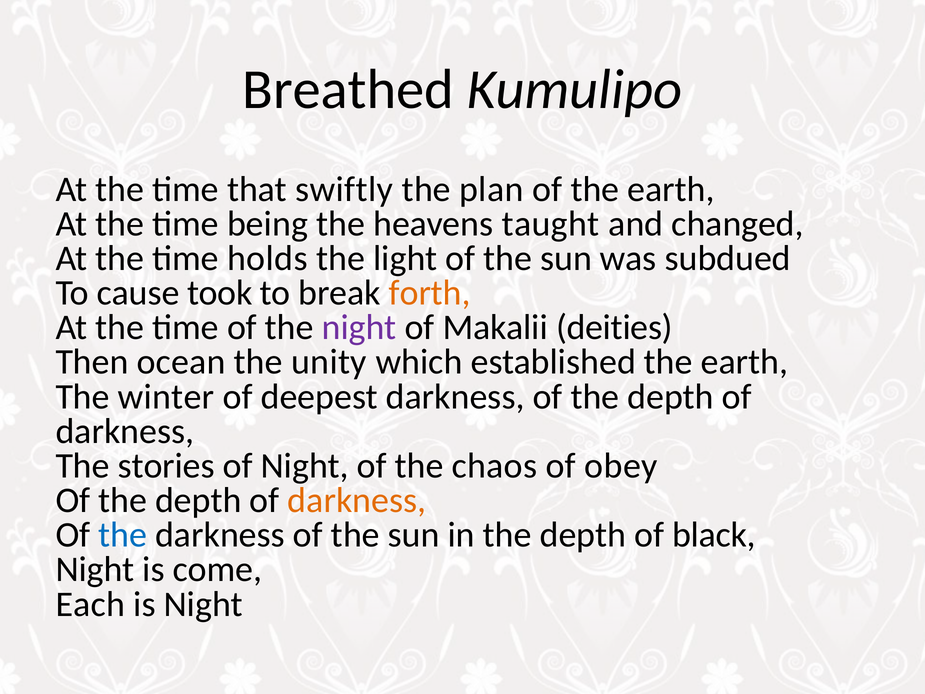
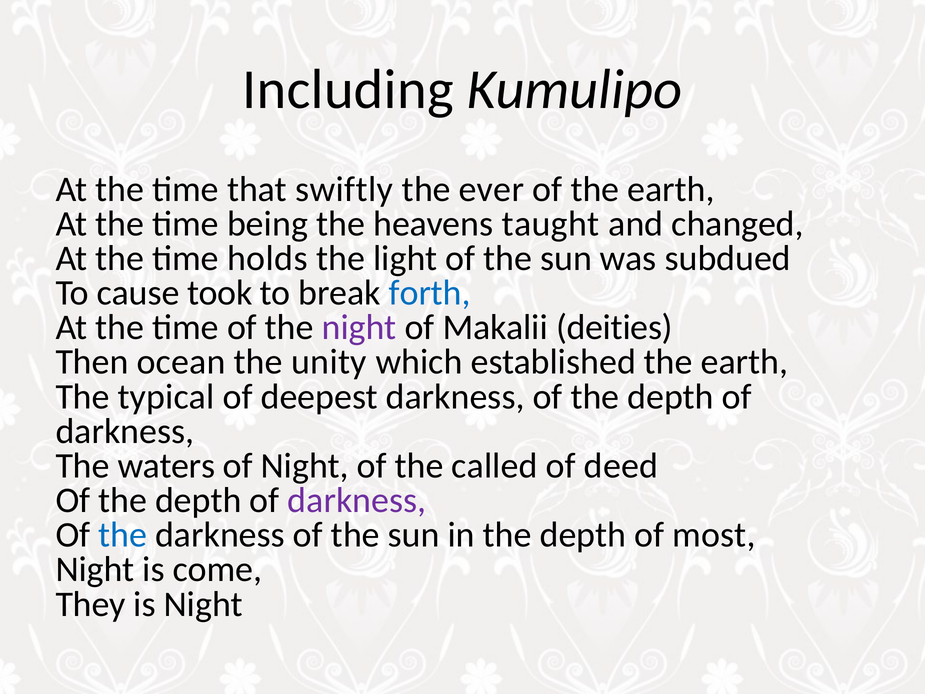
Breathed: Breathed -> Including
plan: plan -> ever
forth colour: orange -> blue
winter: winter -> typical
stories: stories -> waters
chaos: chaos -> called
obey: obey -> deed
darkness at (357, 500) colour: orange -> purple
black: black -> most
Each: Each -> They
